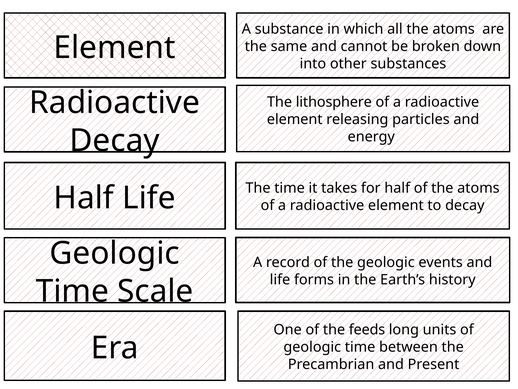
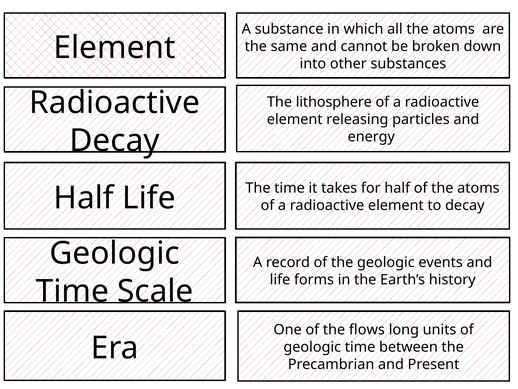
feeds: feeds -> flows
